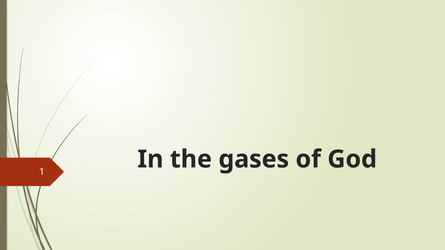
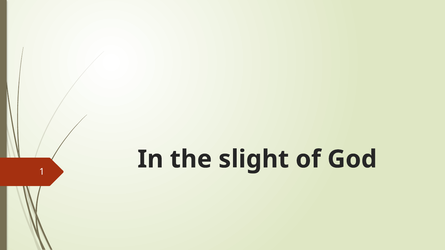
gases: gases -> slight
